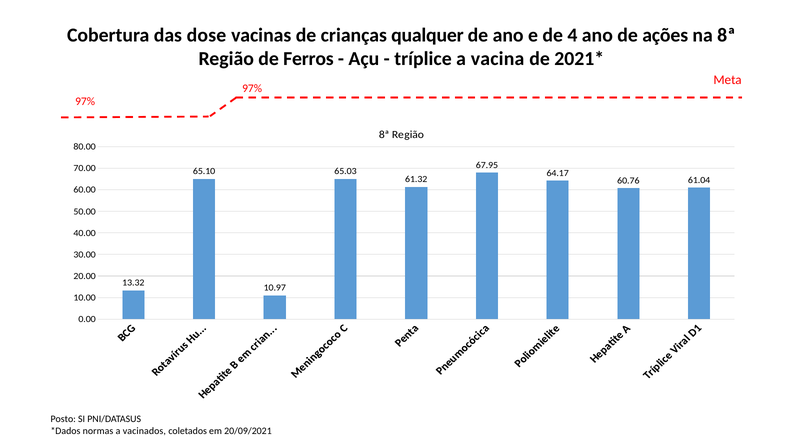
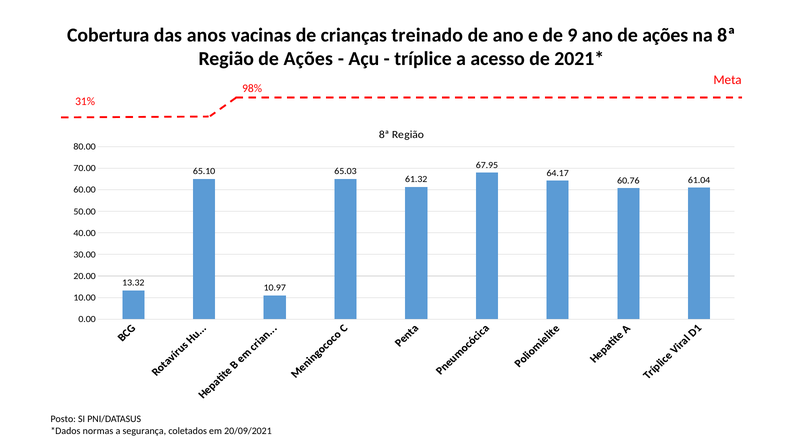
dose: dose -> anos
qualquer: qualquer -> treinado
4: 4 -> 9
Região de Ferros: Ferros -> Ações
vacina: vacina -> acesso
97% at (252, 88): 97% -> 98%
97% at (85, 102): 97% -> 31%
vacinados: vacinados -> segurança
